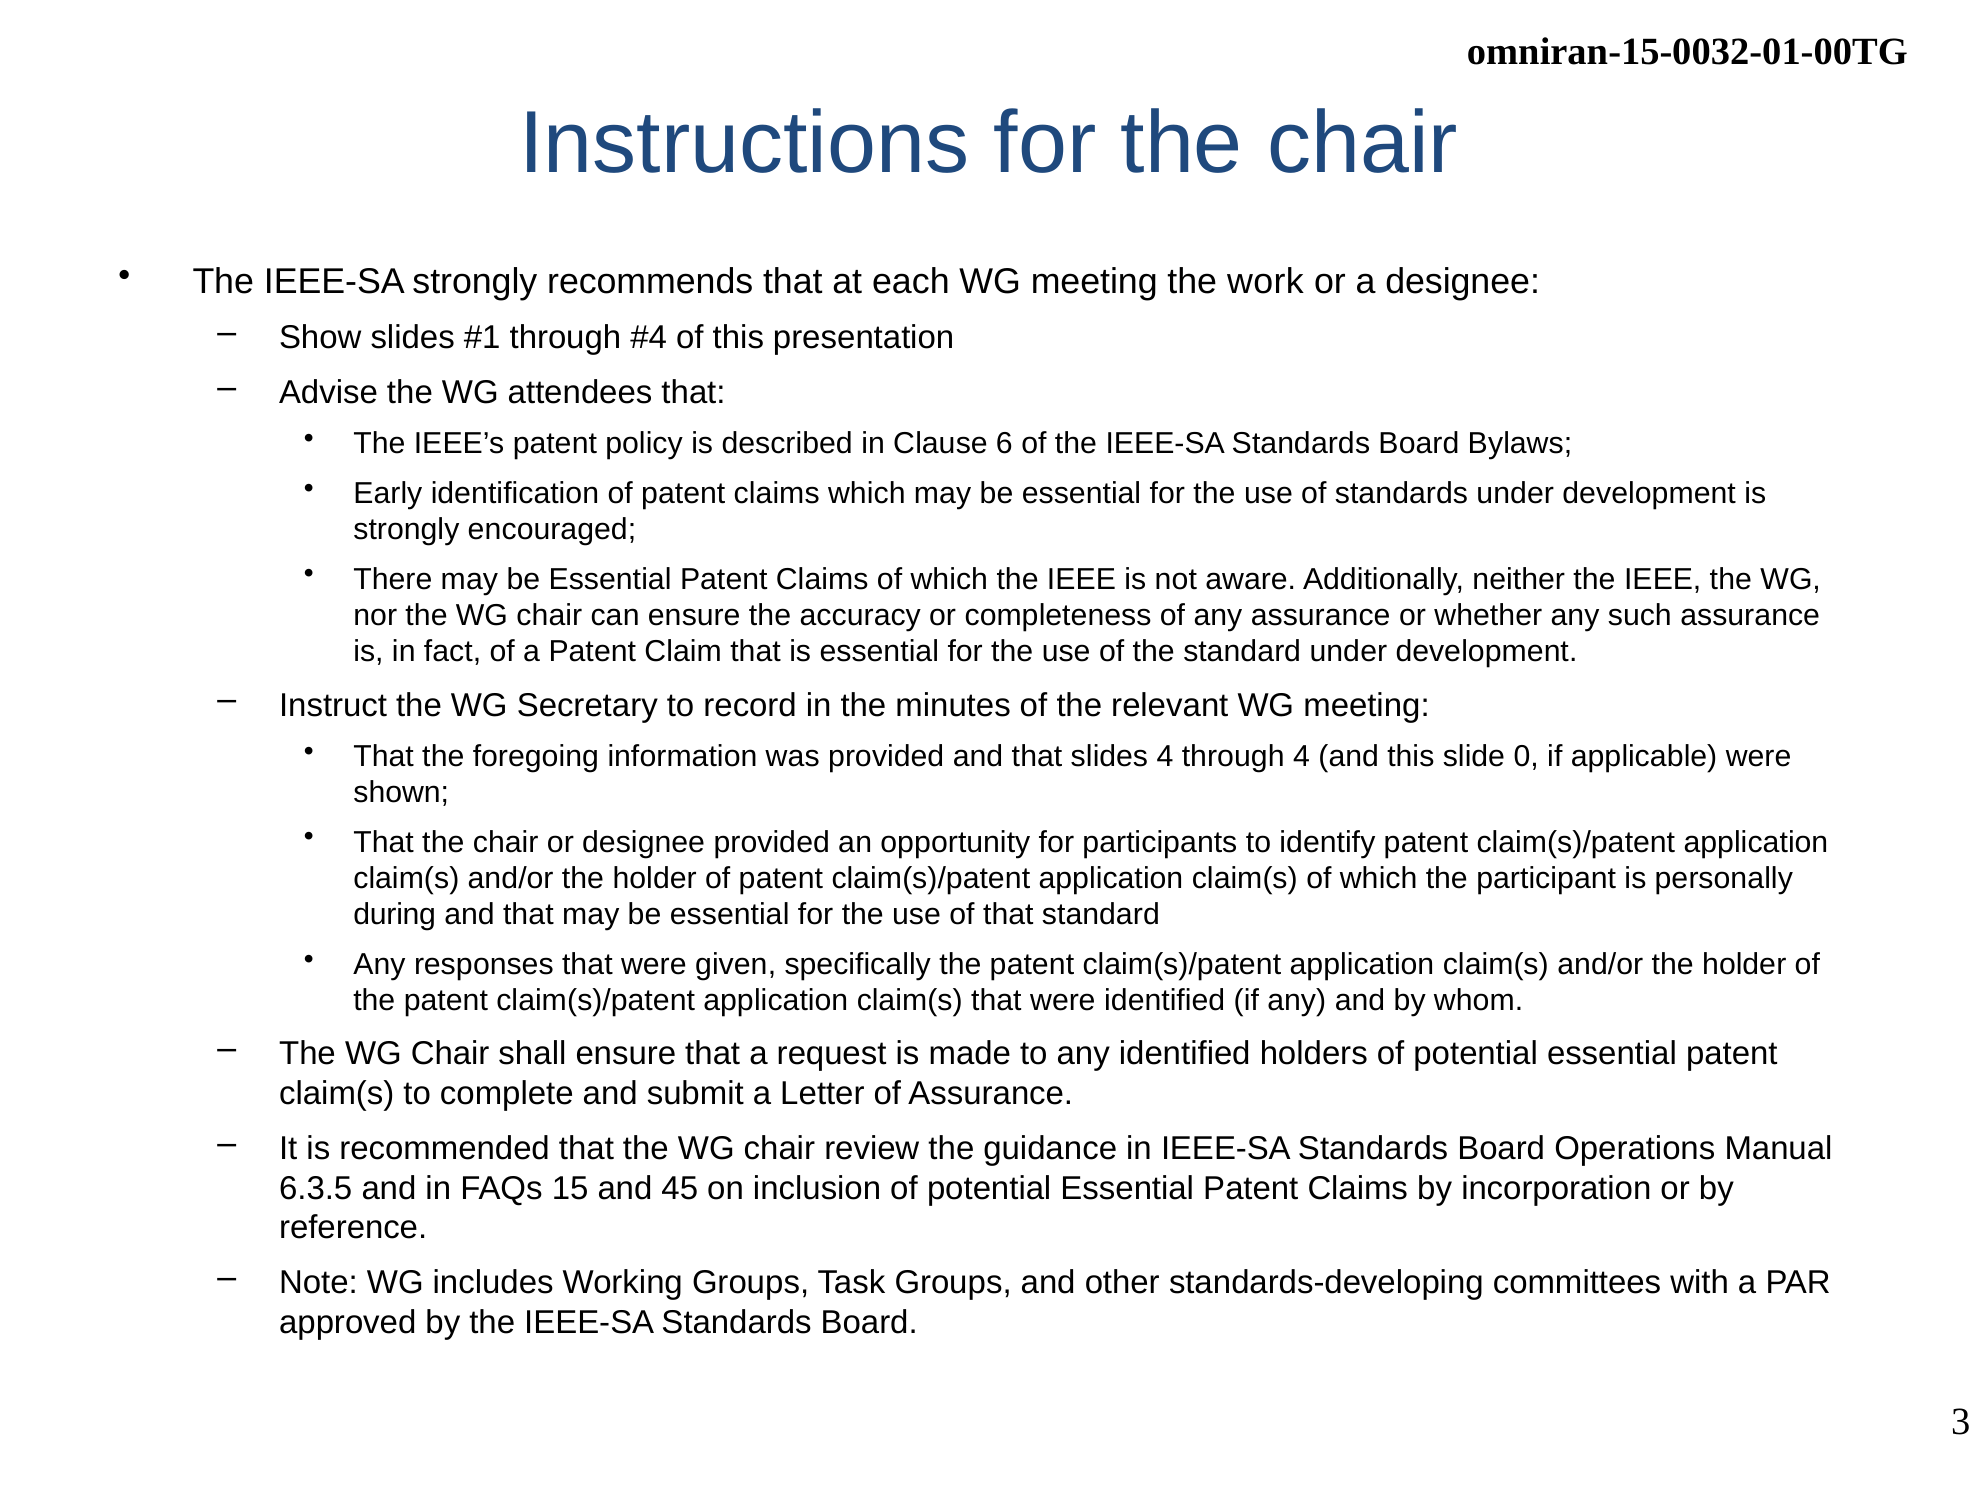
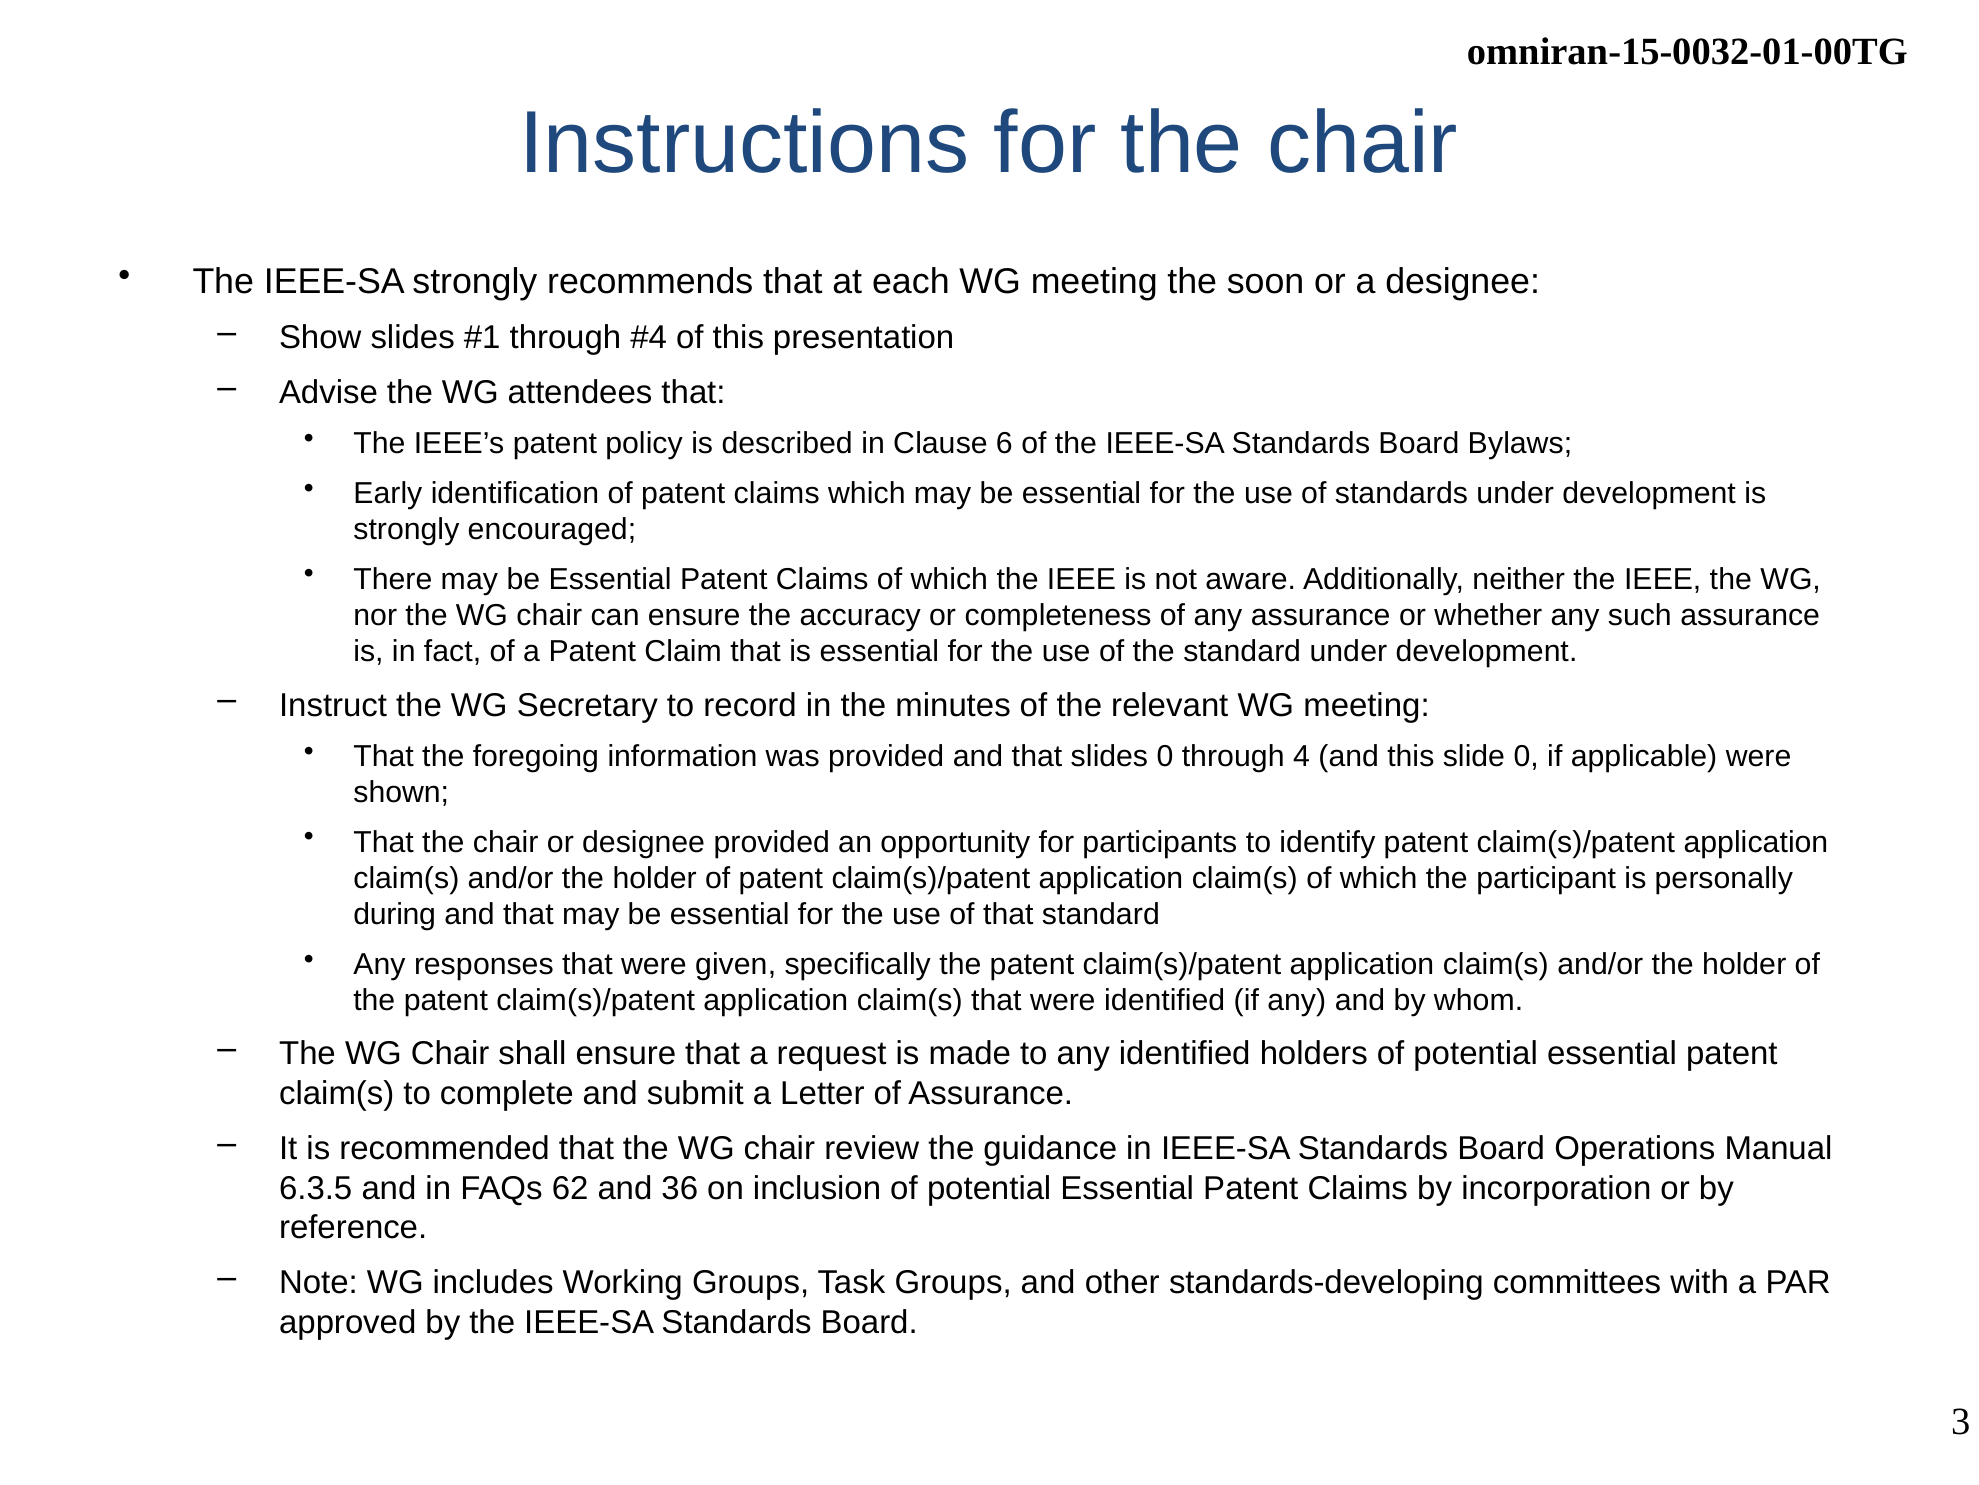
work: work -> soon
slides 4: 4 -> 0
15: 15 -> 62
45: 45 -> 36
